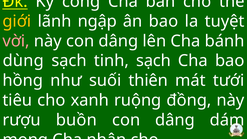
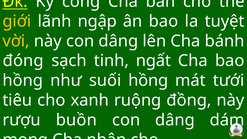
vời colour: pink -> yellow
dùng: dùng -> đóng
tinh sạch: sạch -> ngất
suối thiên: thiên -> hồng
